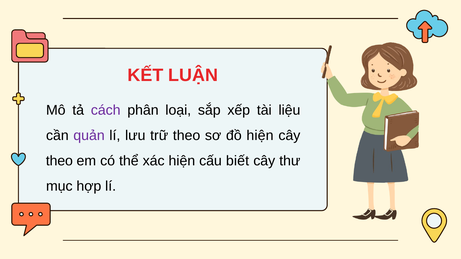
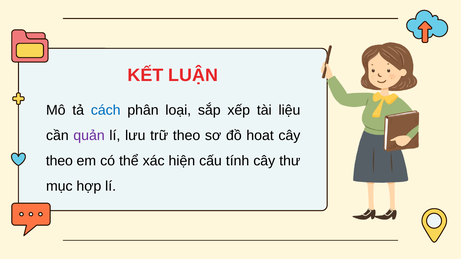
cách colour: purple -> blue
đồ hiện: hiện -> hoat
biết: biết -> tính
